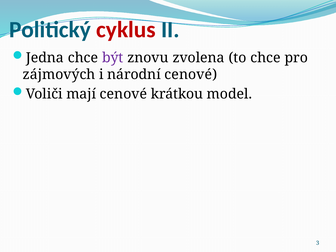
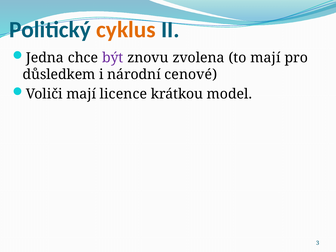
cyklus colour: red -> orange
to chce: chce -> mají
zájmových: zájmových -> důsledkem
mají cenové: cenové -> licence
